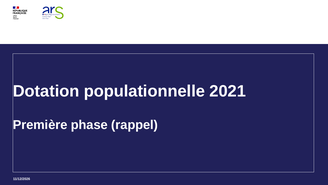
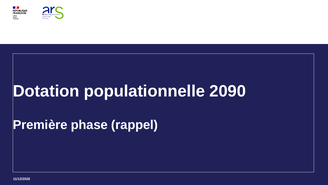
2021: 2021 -> 2090
